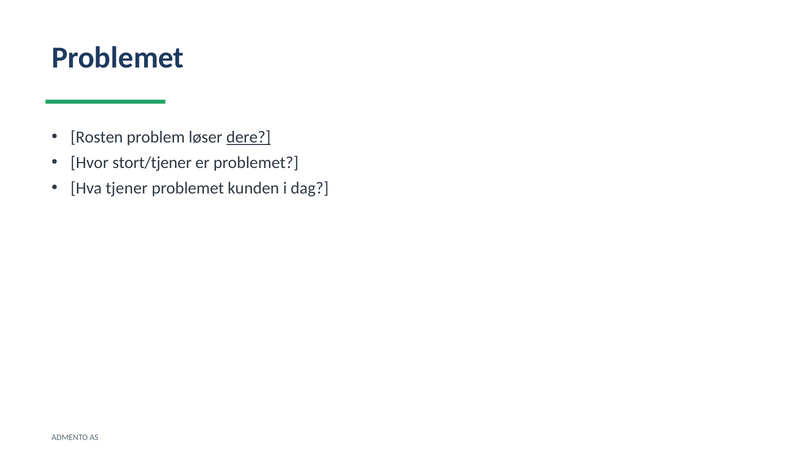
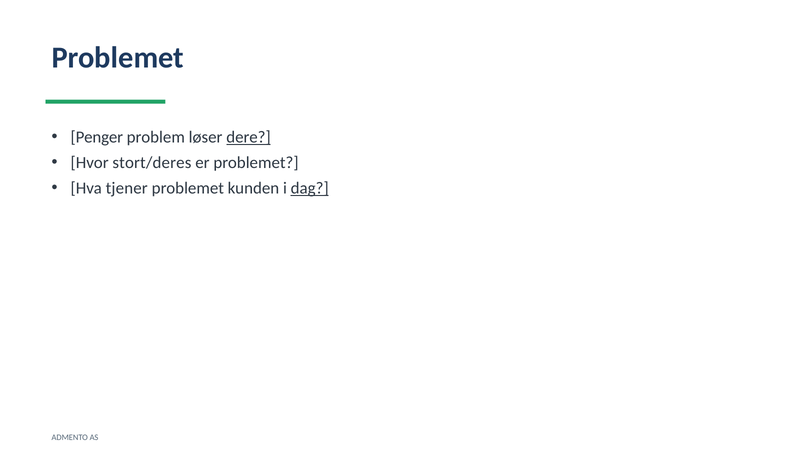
Rosten: Rosten -> Penger
stort/tjener: stort/tjener -> stort/deres
dag underline: none -> present
